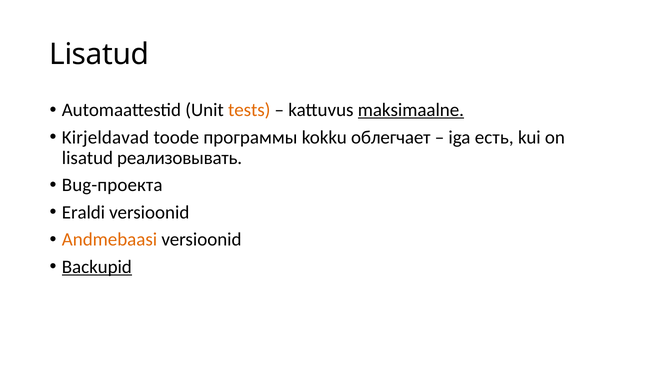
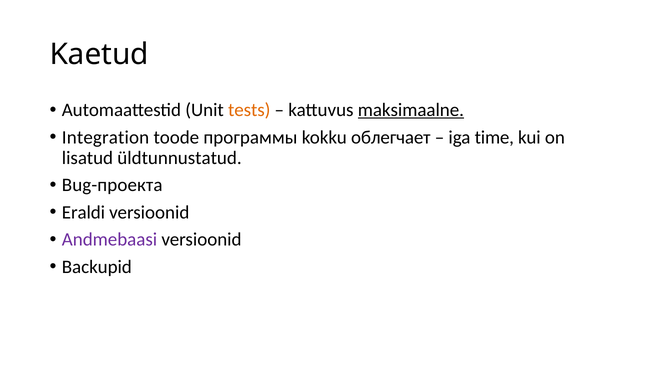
Lisatud at (99, 55): Lisatud -> Kaetud
Kirjeldavad: Kirjeldavad -> Integration
есть: есть -> time
реализовывать: реализовывать -> üldtunnustatud
Andmebaasi colour: orange -> purple
Backupid underline: present -> none
